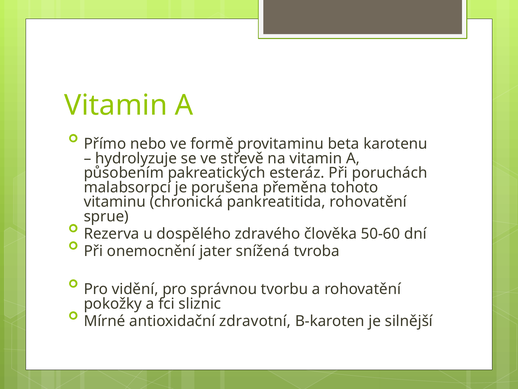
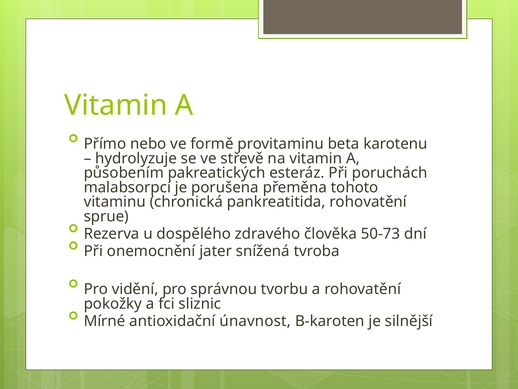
50-60: 50-60 -> 50-73
zdravotní: zdravotní -> únavnost
